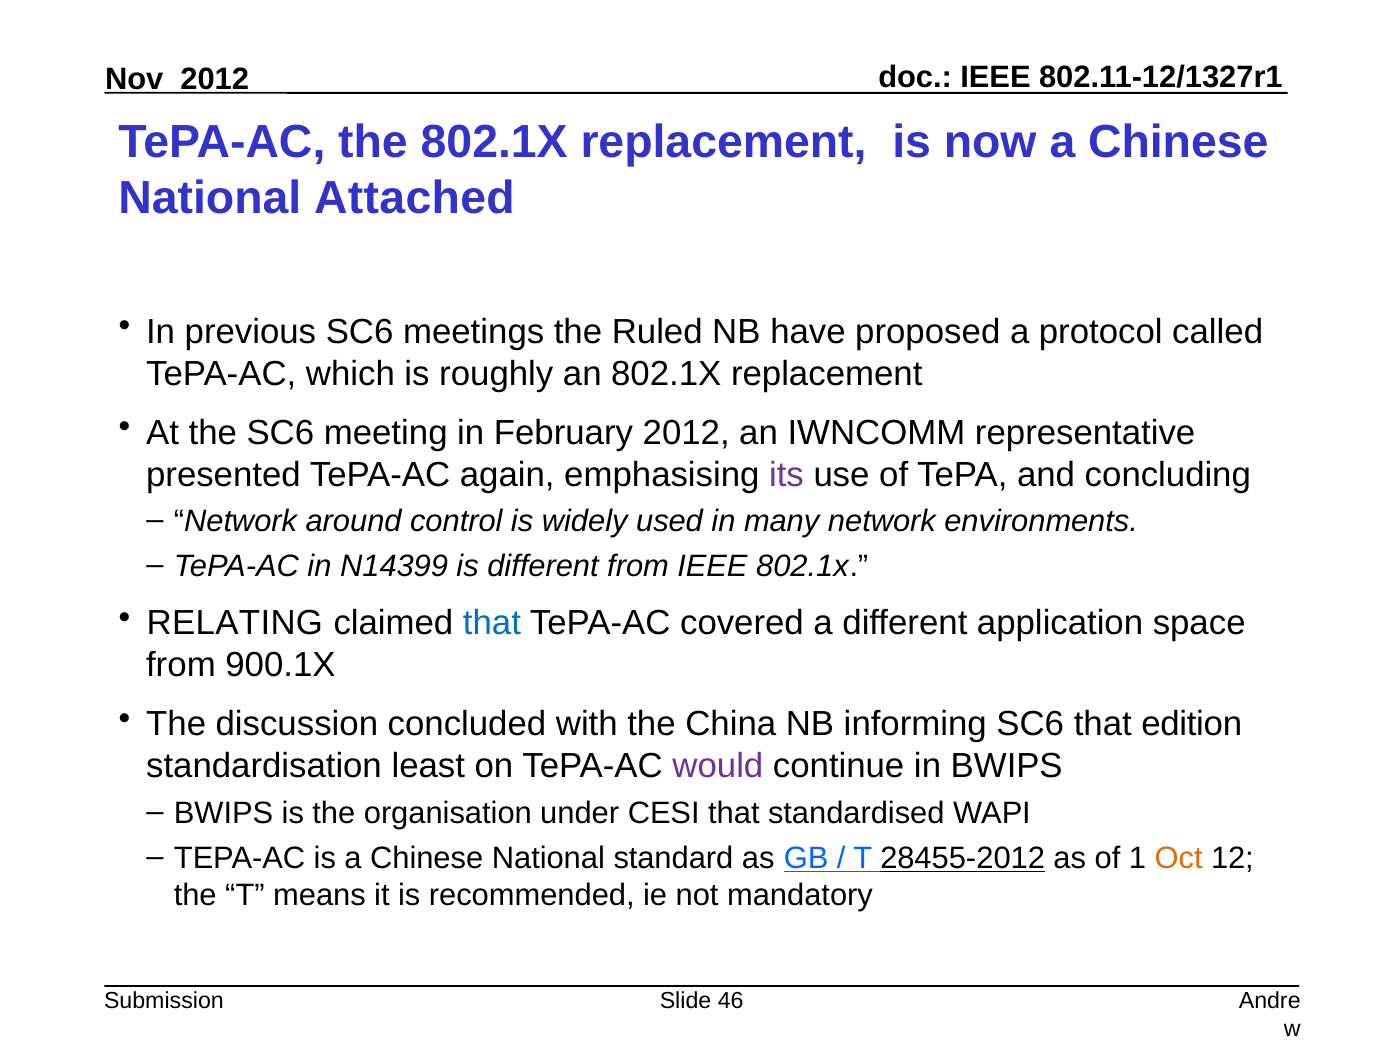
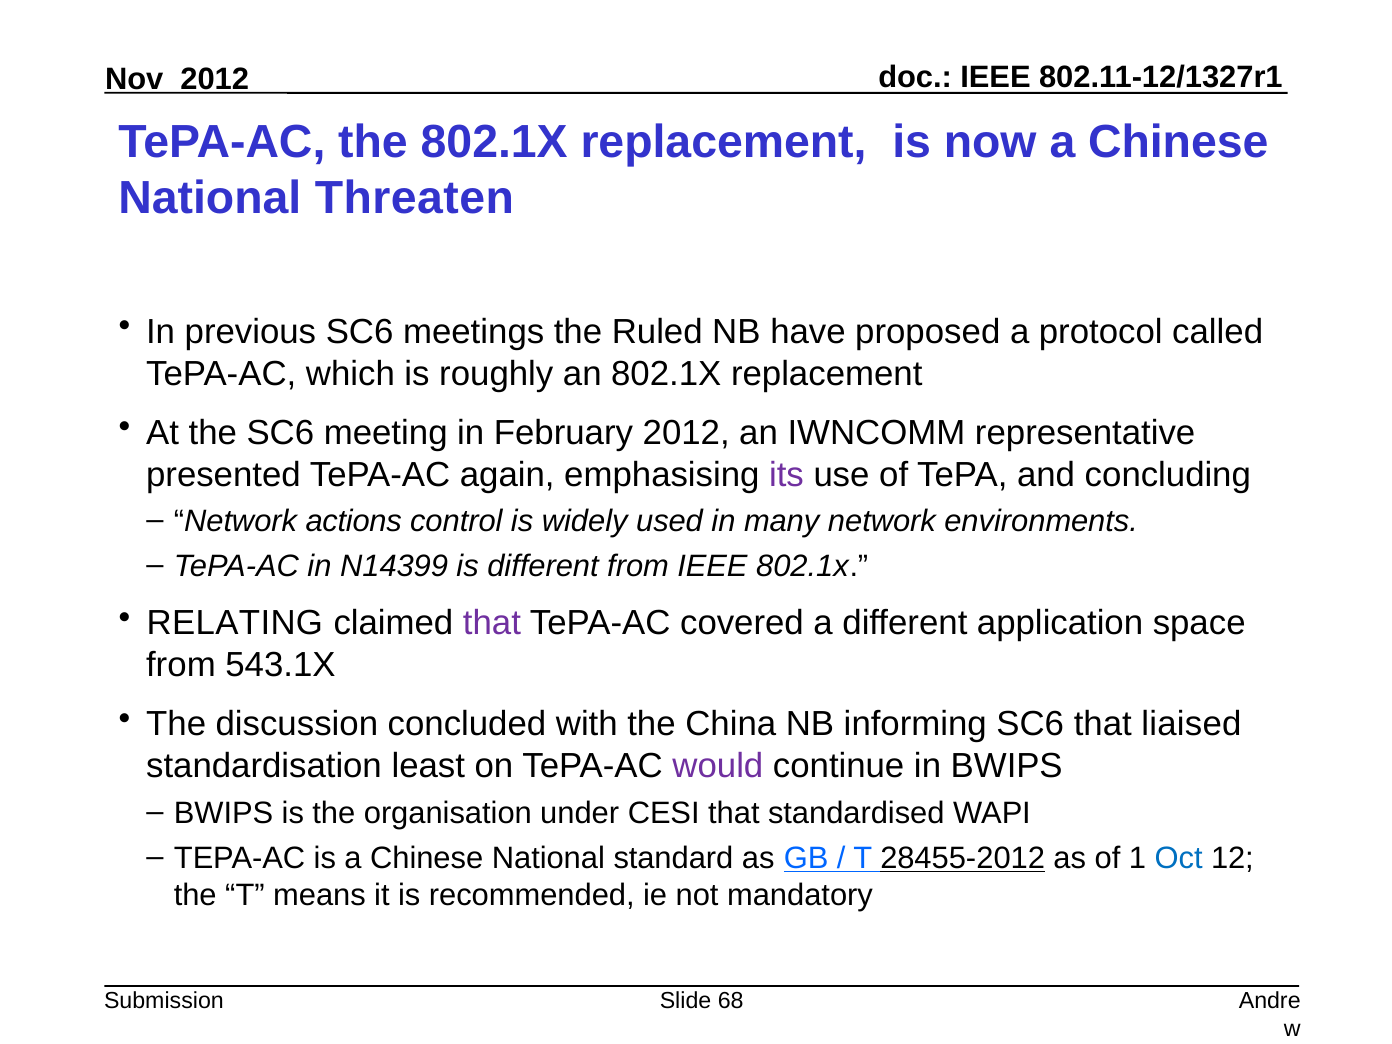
Attached: Attached -> Threaten
around: around -> actions
that at (492, 623) colour: blue -> purple
900.1X: 900.1X -> 543.1X
edition: edition -> liaised
Oct colour: orange -> blue
46: 46 -> 68
